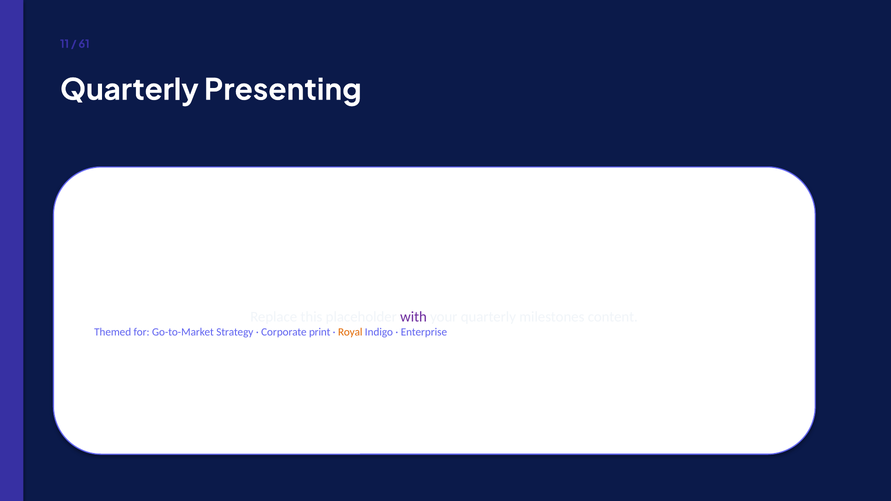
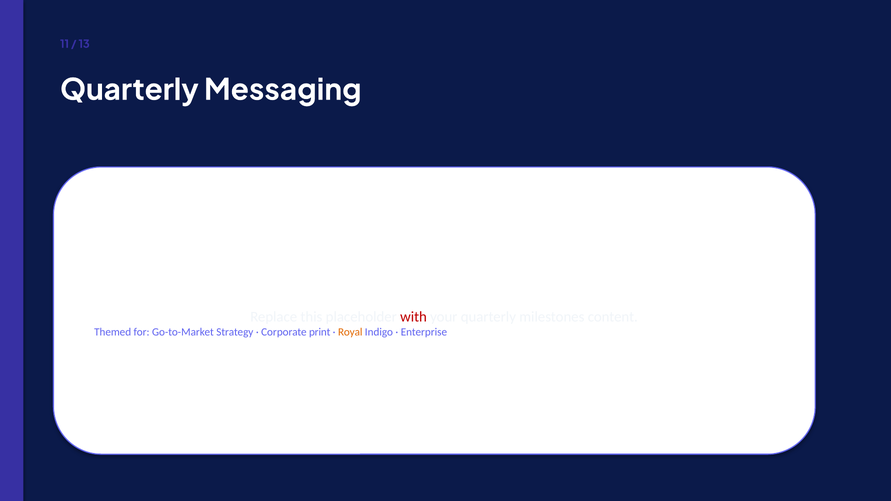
61: 61 -> 13
Presenting: Presenting -> Messaging
with colour: purple -> red
